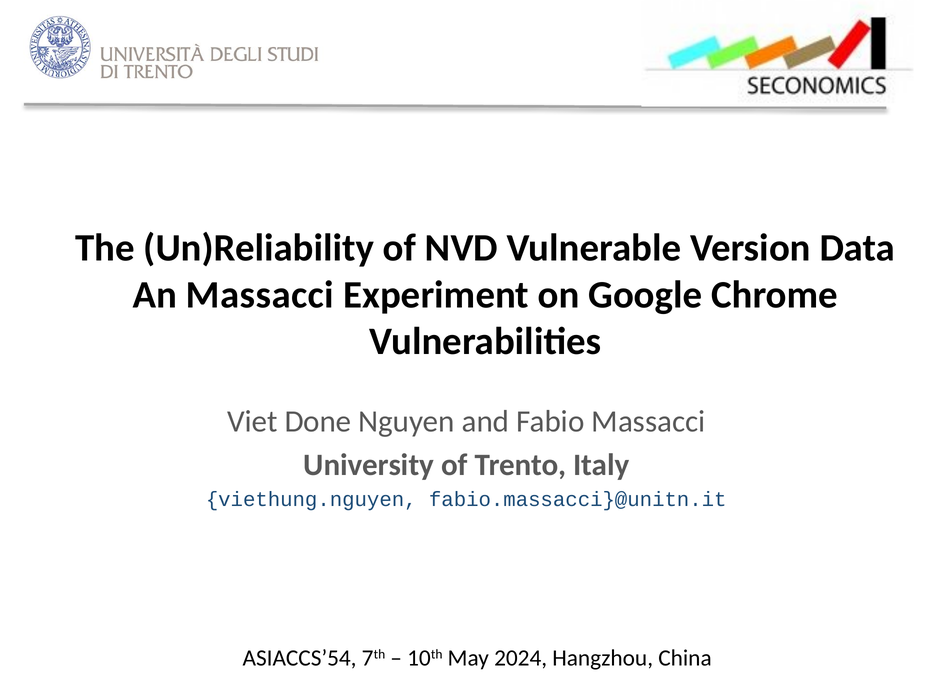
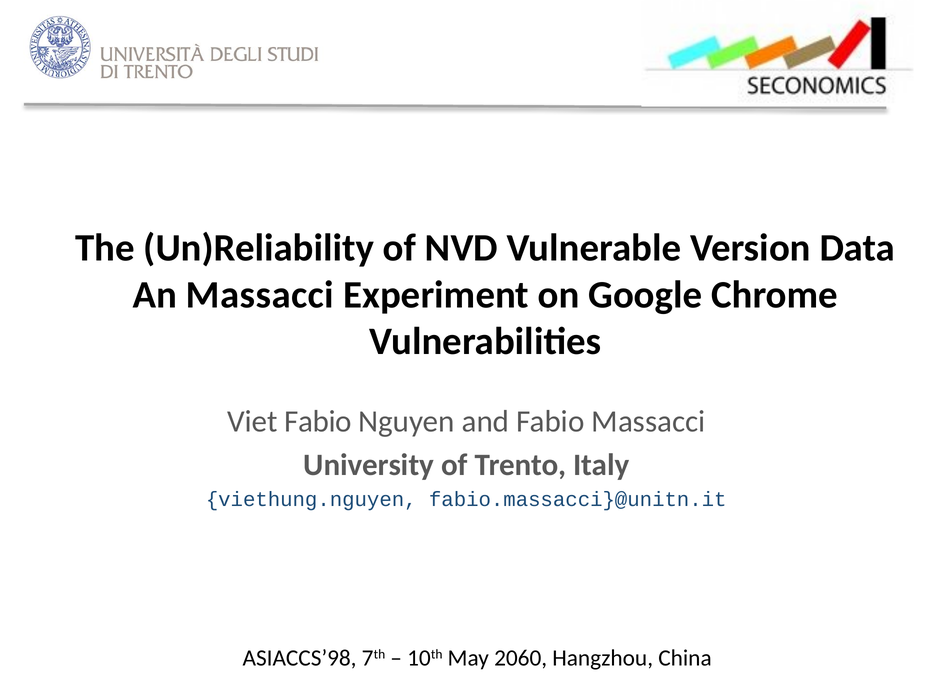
Viet Done: Done -> Fabio
ASIACCS’54: ASIACCS’54 -> ASIACCS’98
2024: 2024 -> 2060
